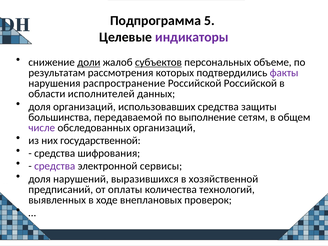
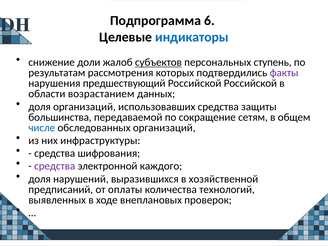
5: 5 -> 6
индикаторы colour: purple -> blue
доли underline: present -> none
объеме: объеме -> ступень
распространение: распространение -> предшествующий
исполнителей: исполнителей -> возрастанием
выполнение: выполнение -> сокращение
числе colour: purple -> blue
государственной: государственной -> инфраструктуры
сервисы: сервисы -> каждого
